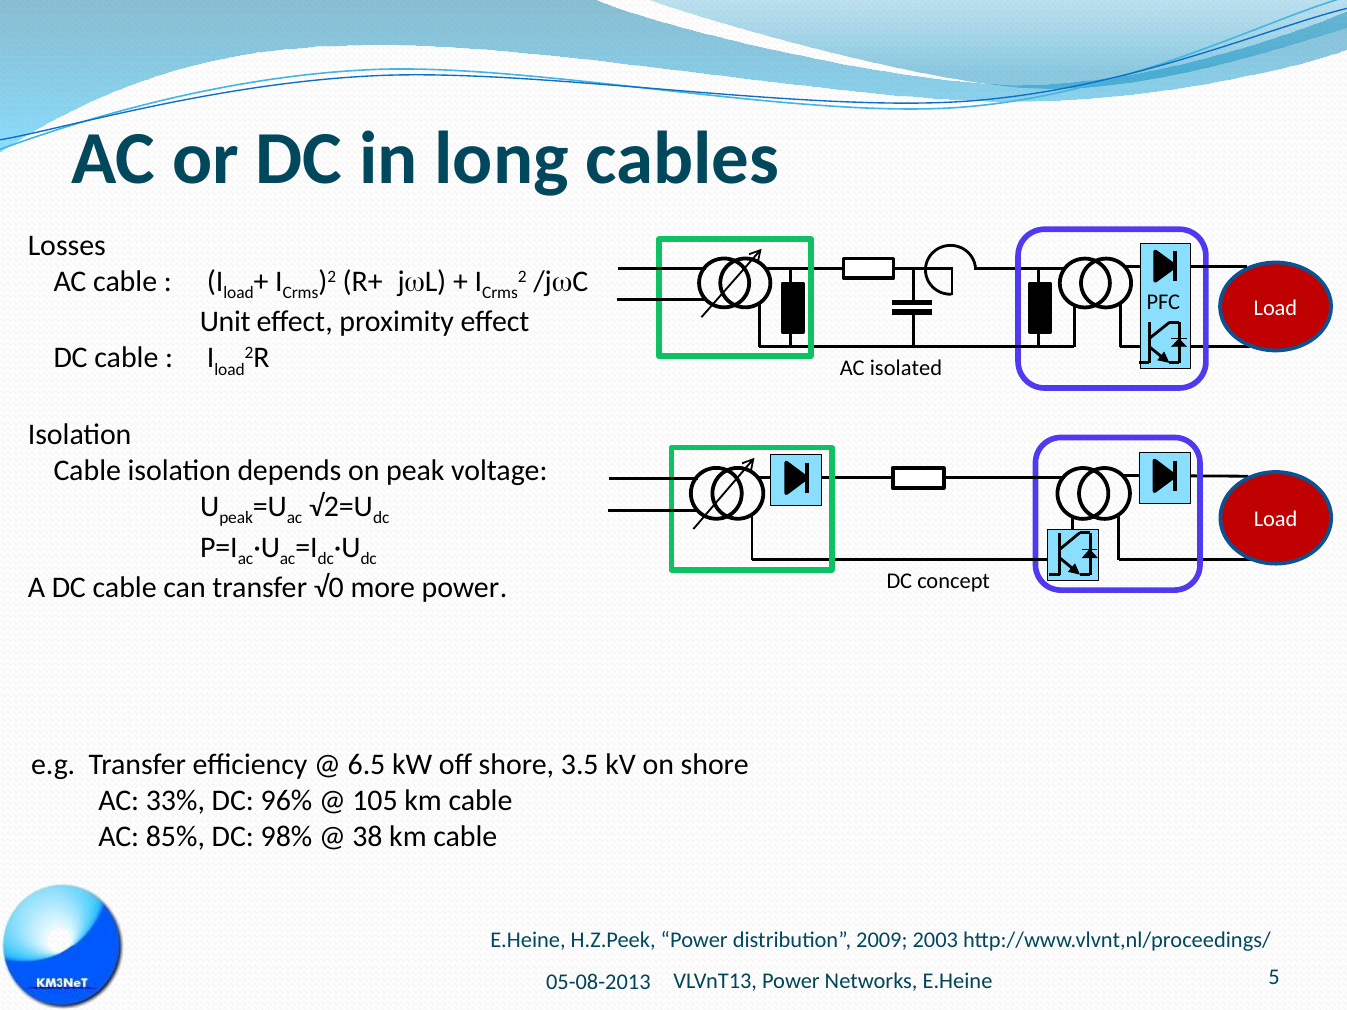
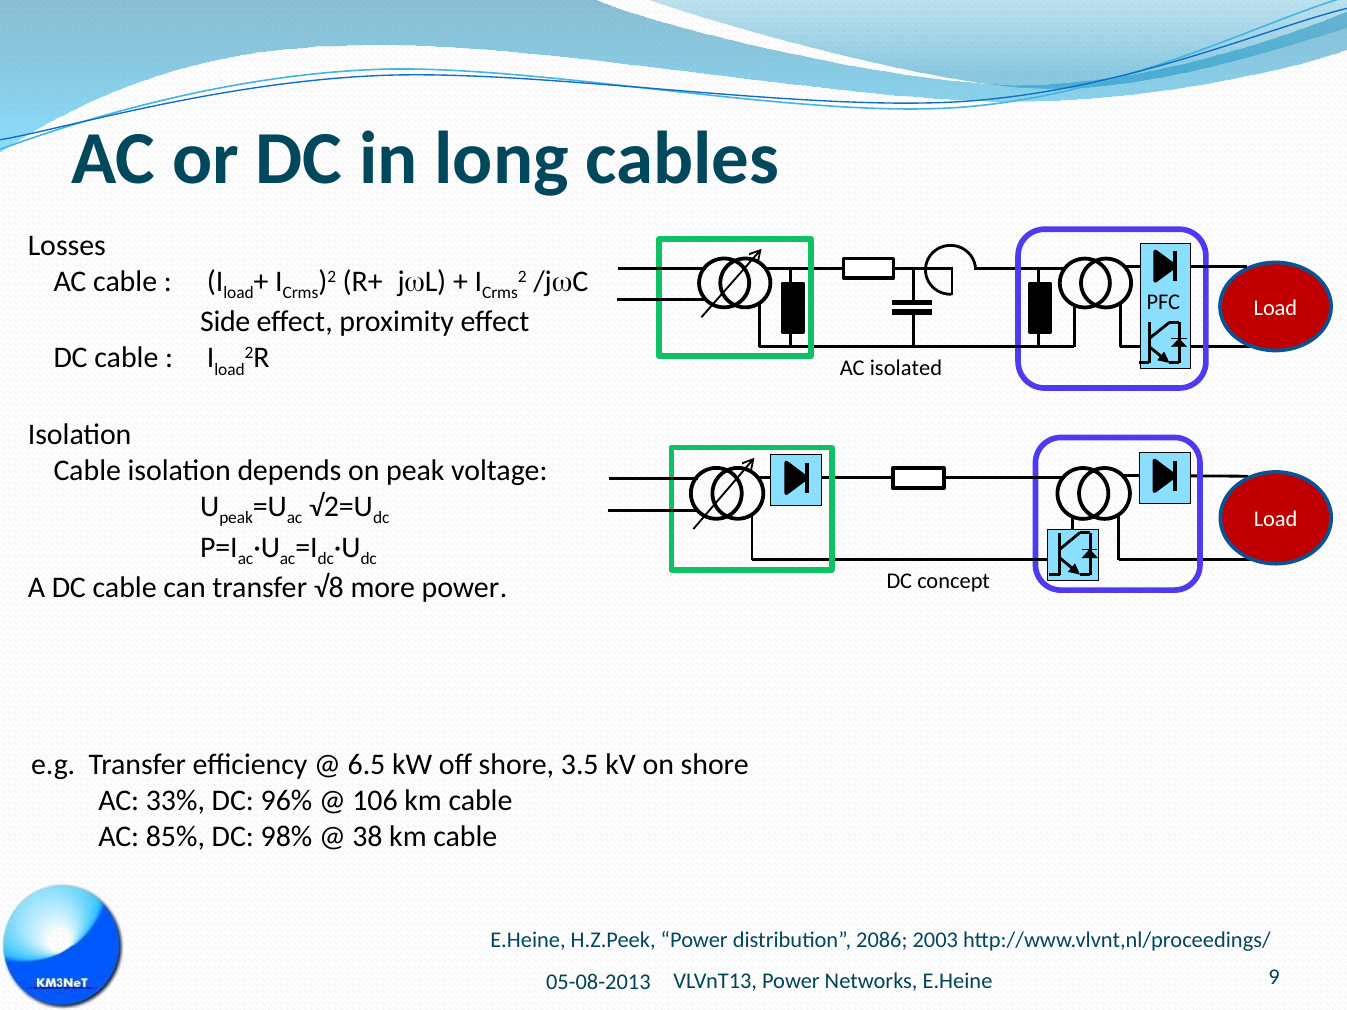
Unit: Unit -> Side
√0: √0 -> √8
105: 105 -> 106
2009: 2009 -> 2086
5: 5 -> 9
